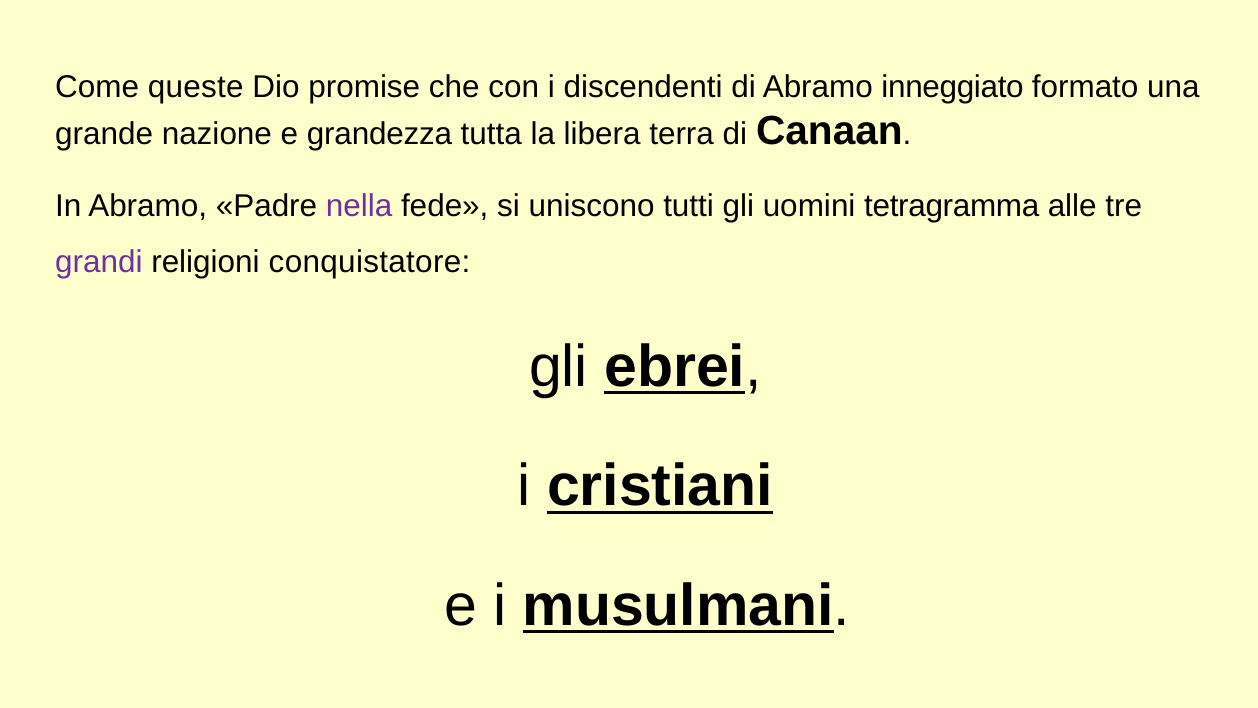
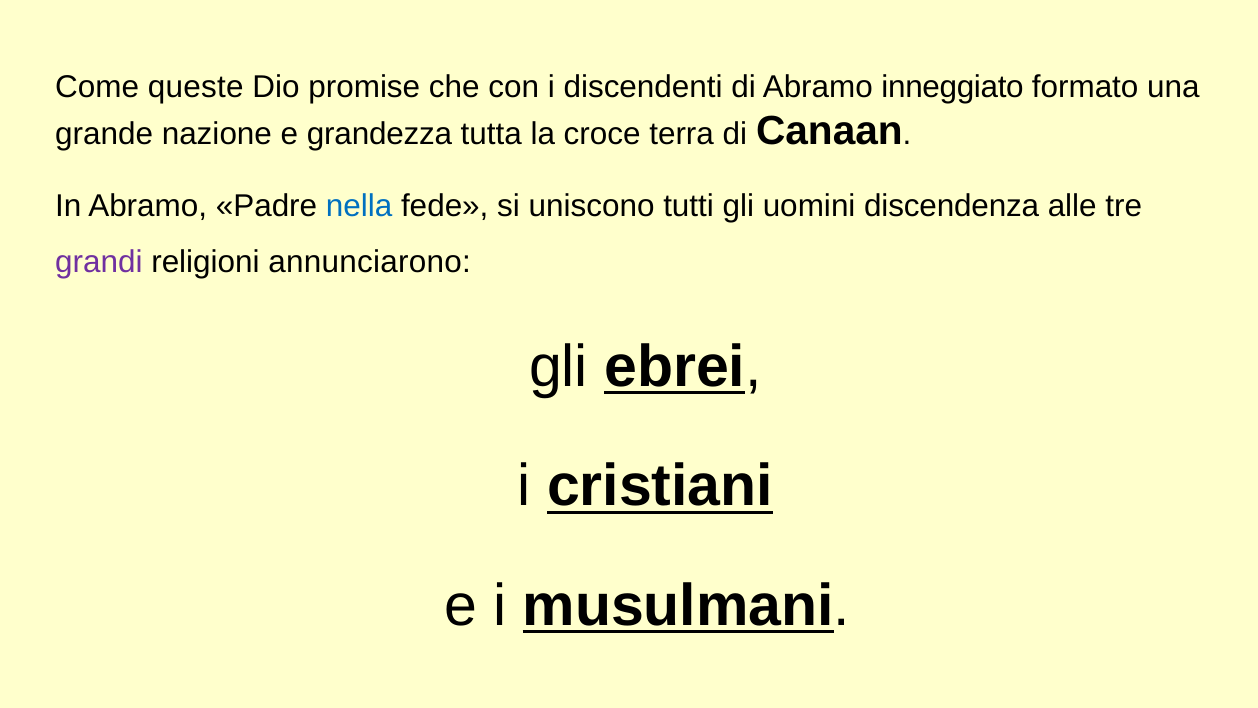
libera: libera -> croce
nella colour: purple -> blue
tetragramma: tetragramma -> discendenza
conquistatore: conquistatore -> annunciarono
